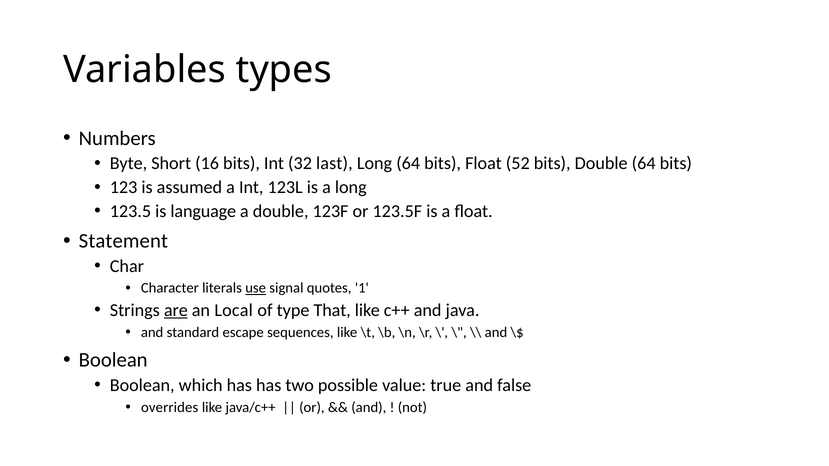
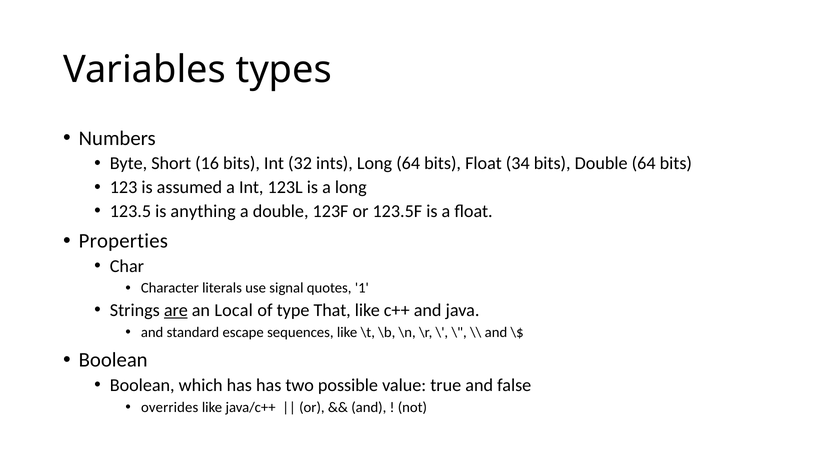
last: last -> ints
52: 52 -> 34
language: language -> anything
Statement: Statement -> Properties
use underline: present -> none
